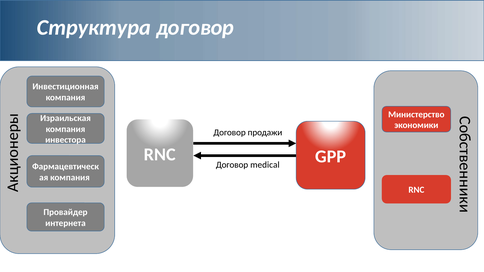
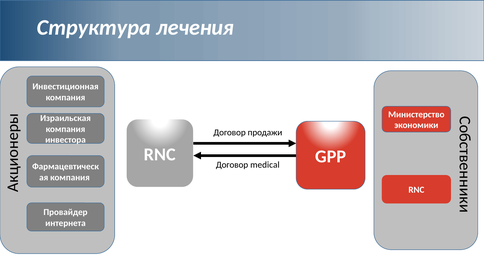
Структура договор: договор -> лечения
